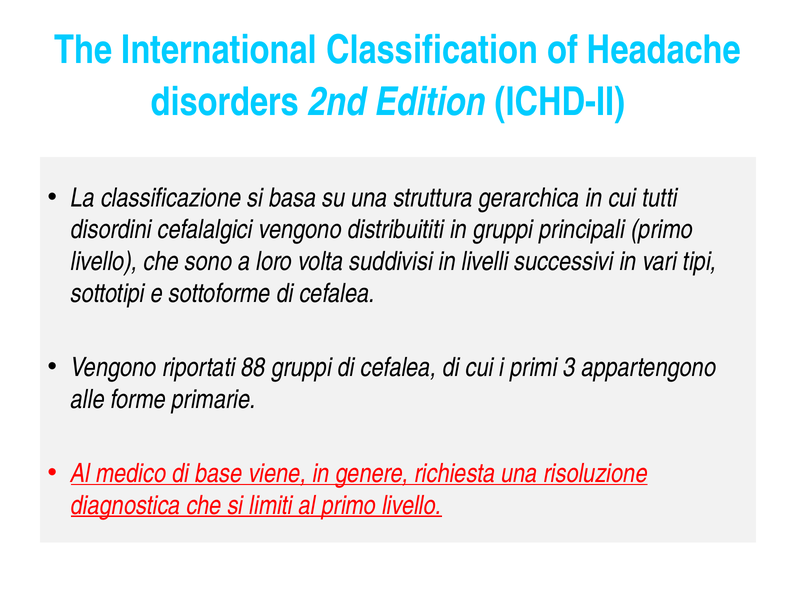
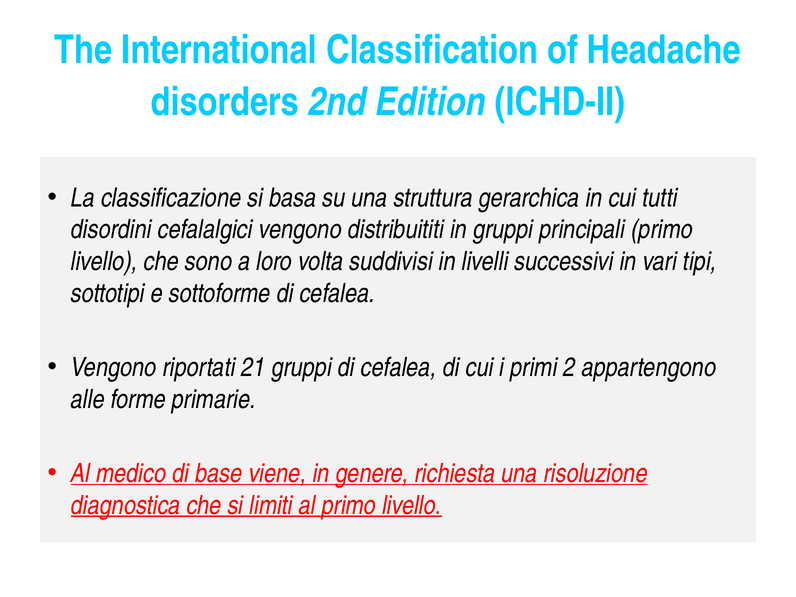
88: 88 -> 21
3: 3 -> 2
